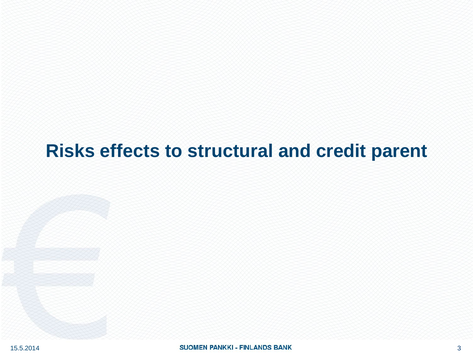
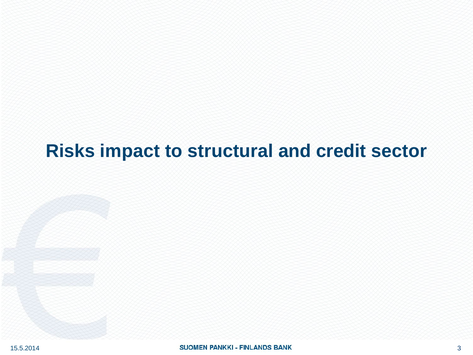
effects: effects -> impact
parent: parent -> sector
